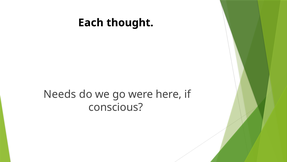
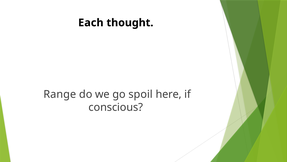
Needs: Needs -> Range
were: were -> spoil
